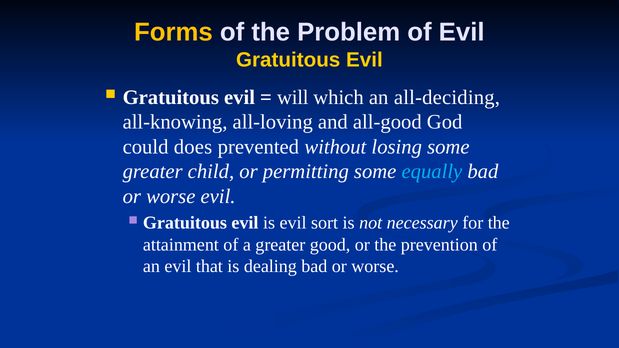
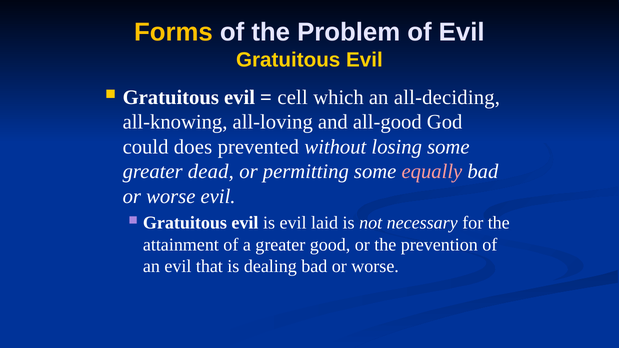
will: will -> cell
child: child -> dead
equally colour: light blue -> pink
sort: sort -> laid
